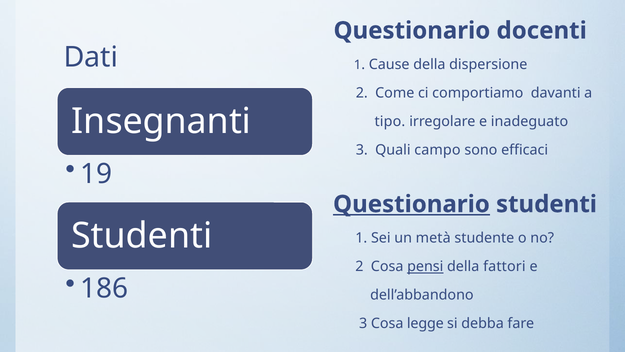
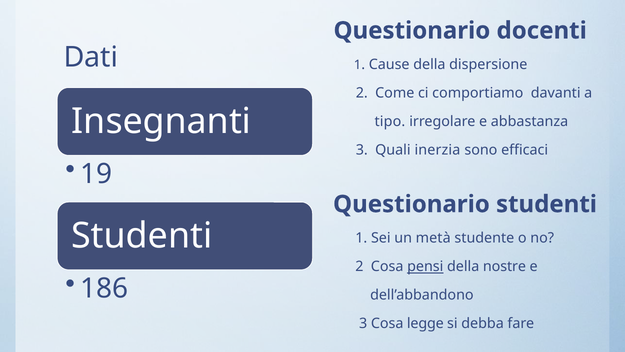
inadeguato: inadeguato -> abbastanza
campo: campo -> inerzia
Questionario at (411, 204) underline: present -> none
fattori: fattori -> nostre
